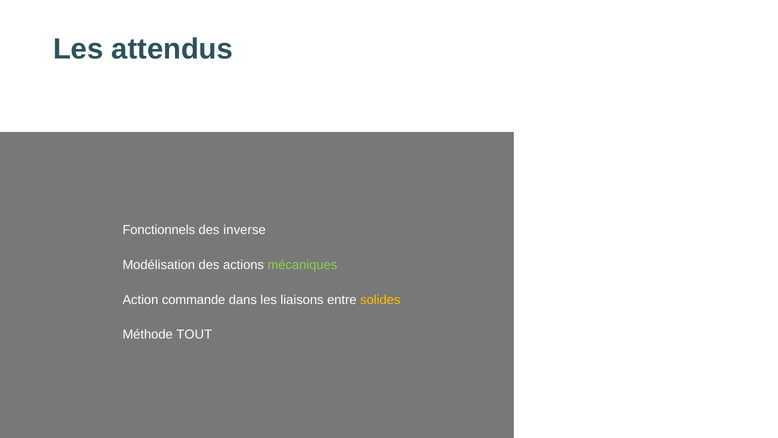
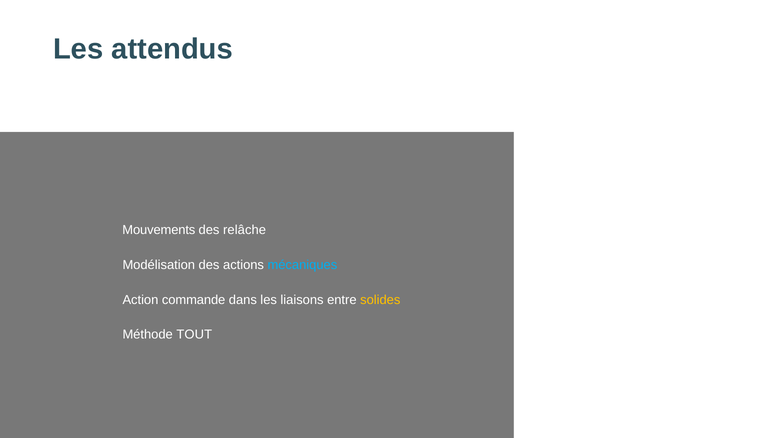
Fonctionnels: Fonctionnels -> Mouvements
inverse: inverse -> relâche
mécaniques colour: light green -> light blue
